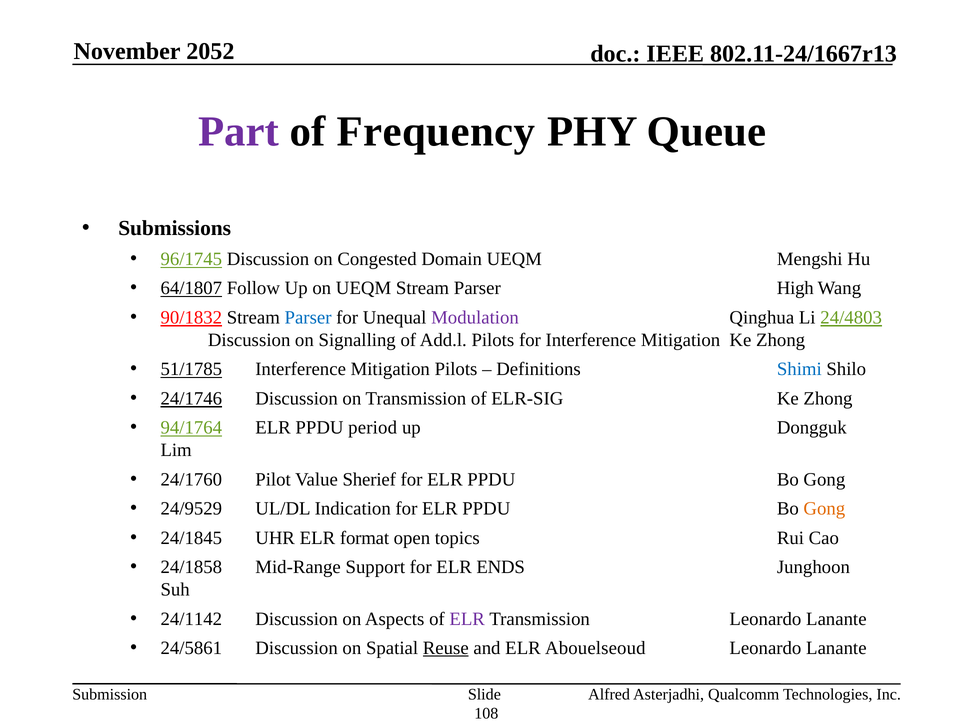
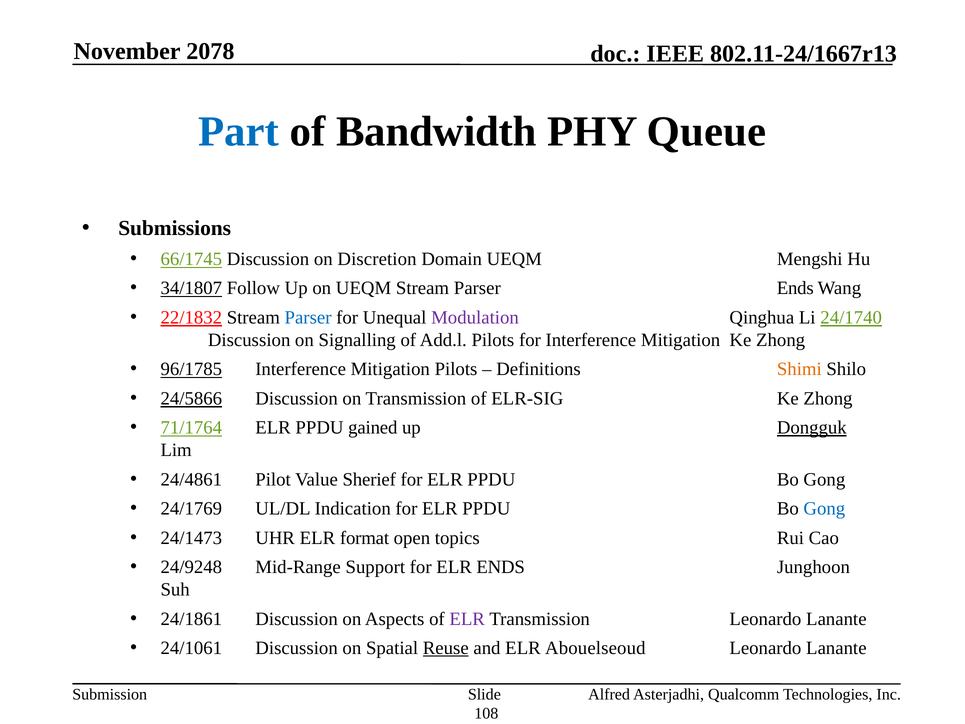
2052: 2052 -> 2078
Part colour: purple -> blue
Frequency: Frequency -> Bandwidth
96/1745: 96/1745 -> 66/1745
Congested: Congested -> Discretion
64/1807: 64/1807 -> 34/1807
Parser High: High -> Ends
90/1832: 90/1832 -> 22/1832
24/4803: 24/4803 -> 24/1740
51/1785: 51/1785 -> 96/1785
Shimi colour: blue -> orange
24/1746: 24/1746 -> 24/5866
94/1764: 94/1764 -> 71/1764
period: period -> gained
Dongguk underline: none -> present
24/1760: 24/1760 -> 24/4861
24/9529: 24/9529 -> 24/1769
Gong at (824, 508) colour: orange -> blue
24/1845: 24/1845 -> 24/1473
24/1858: 24/1858 -> 24/9248
24/1142: 24/1142 -> 24/1861
24/5861: 24/5861 -> 24/1061
